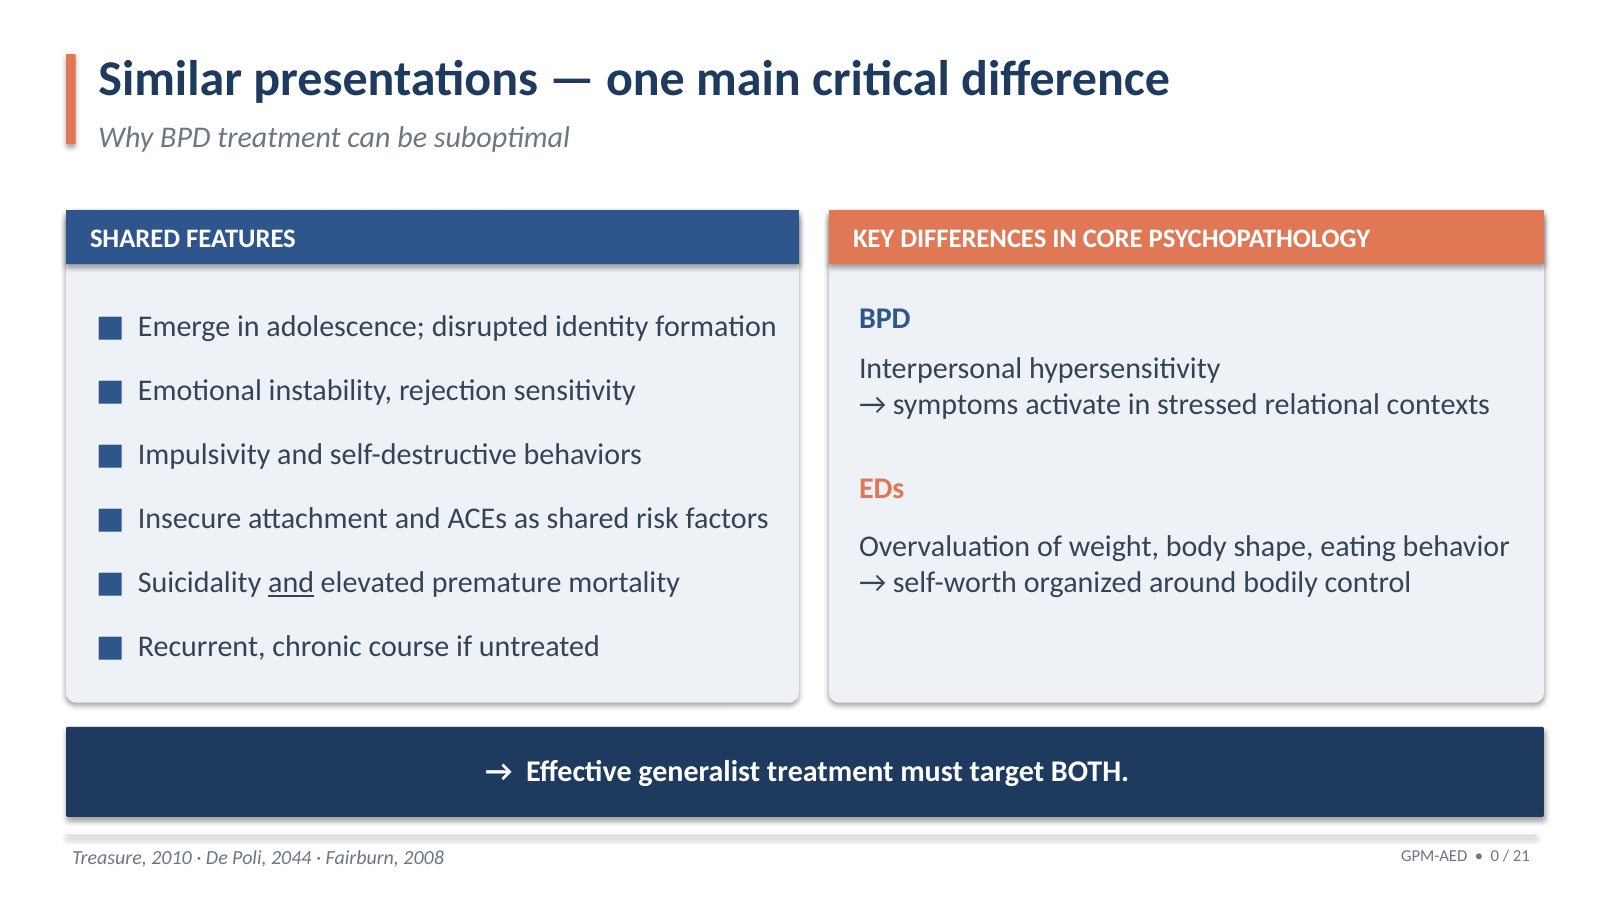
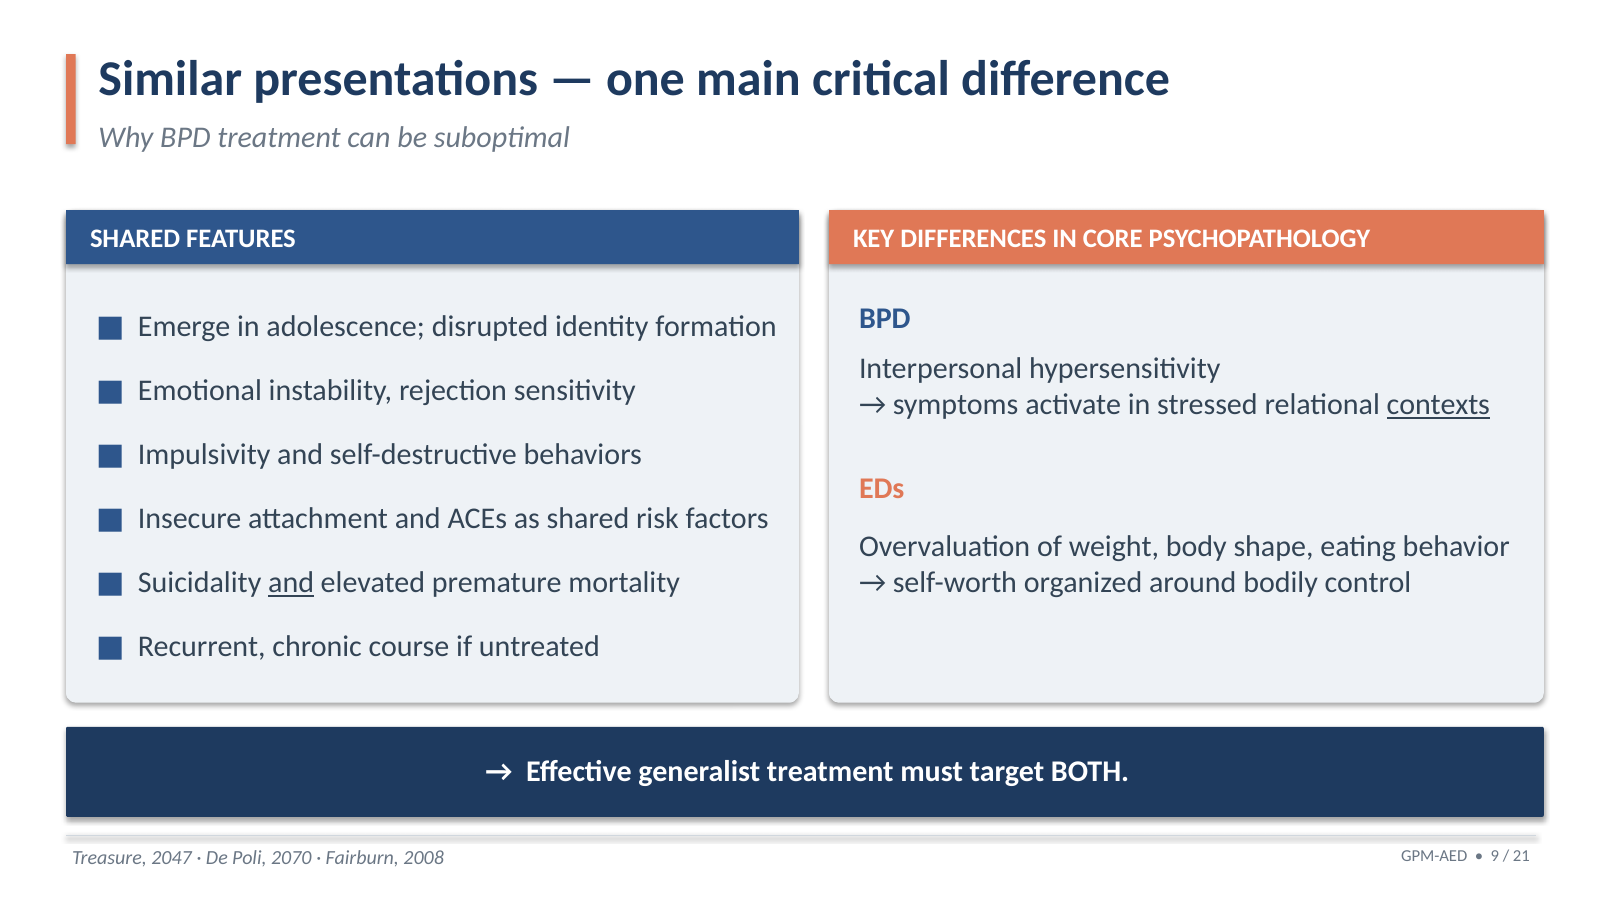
contexts underline: none -> present
2010: 2010 -> 2047
2044: 2044 -> 2070
0: 0 -> 9
